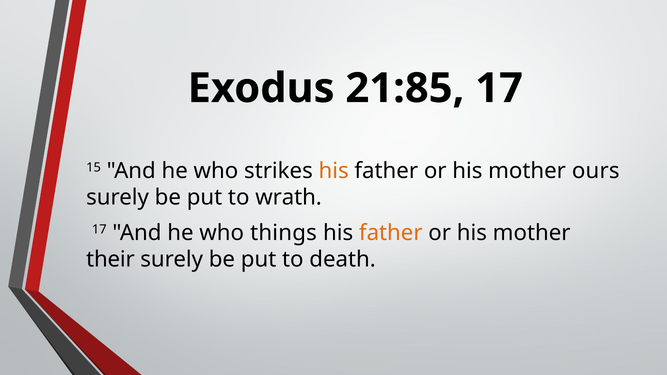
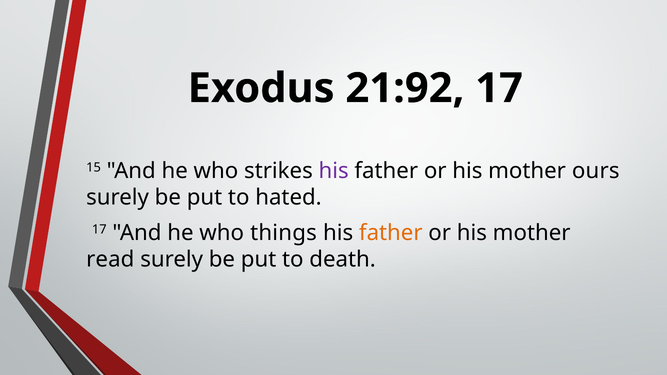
21:85: 21:85 -> 21:92
his at (334, 171) colour: orange -> purple
wrath: wrath -> hated
their: their -> read
